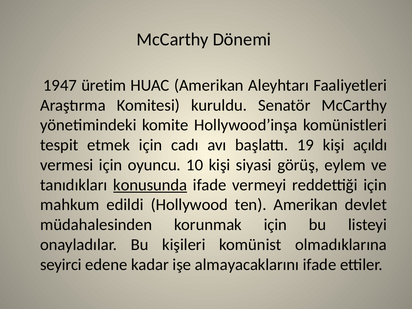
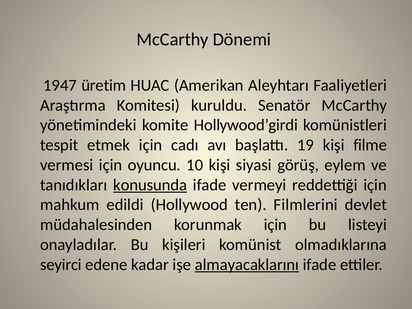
Hollywood’inşa: Hollywood’inşa -> Hollywood’girdi
açıldı: açıldı -> filme
ten Amerikan: Amerikan -> Filmlerini
almayacaklarını underline: none -> present
